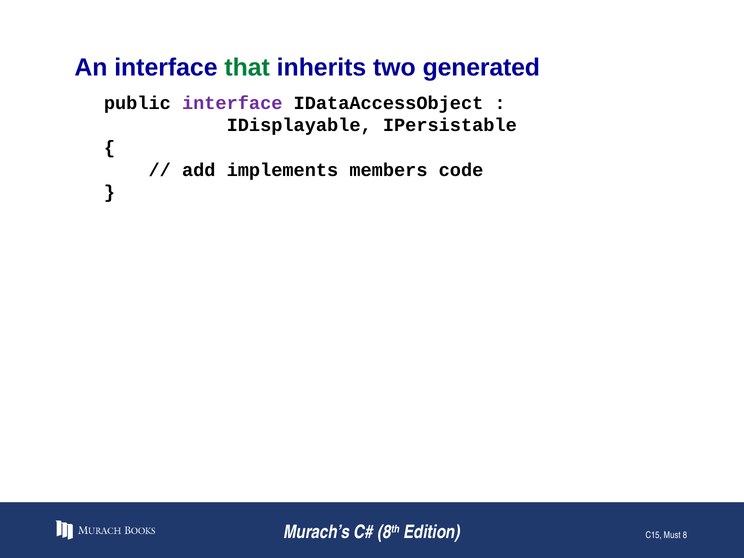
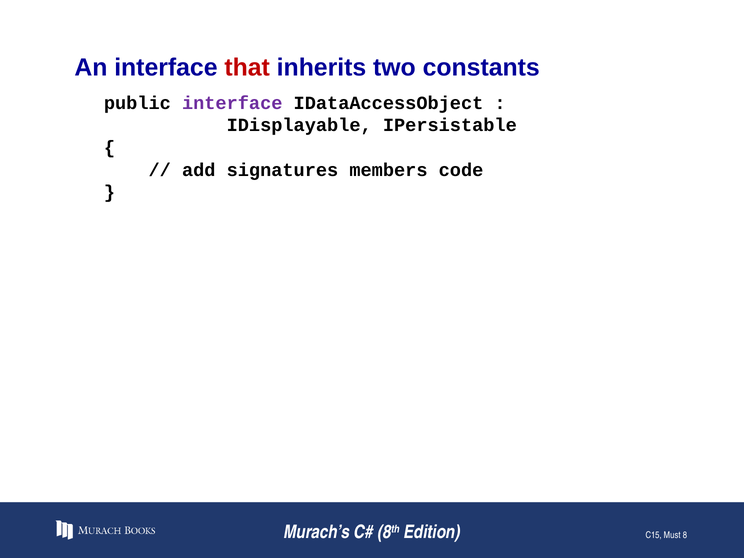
that colour: green -> red
generated: generated -> constants
implements: implements -> signatures
